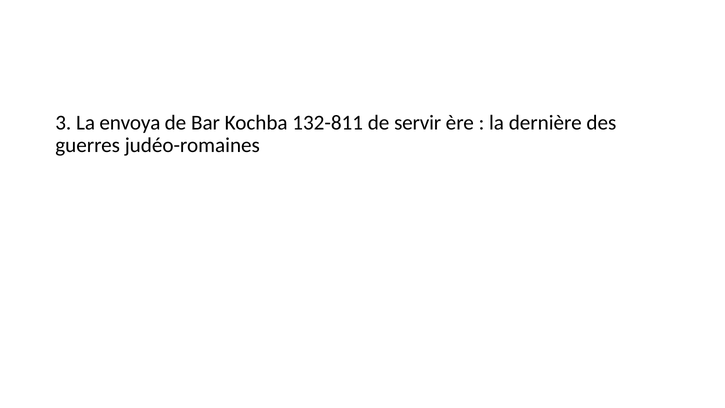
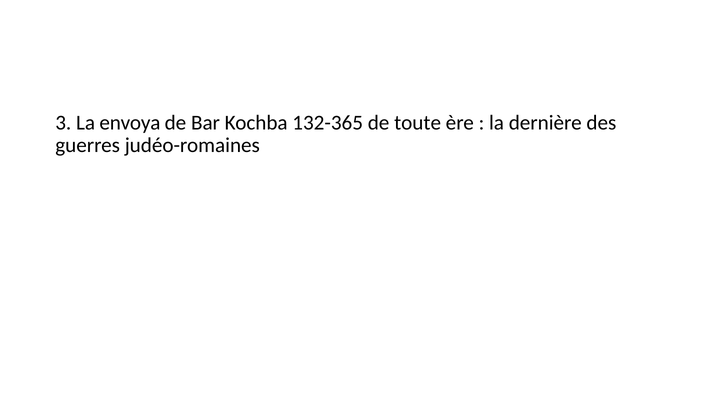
132-811: 132-811 -> 132-365
servir: servir -> toute
